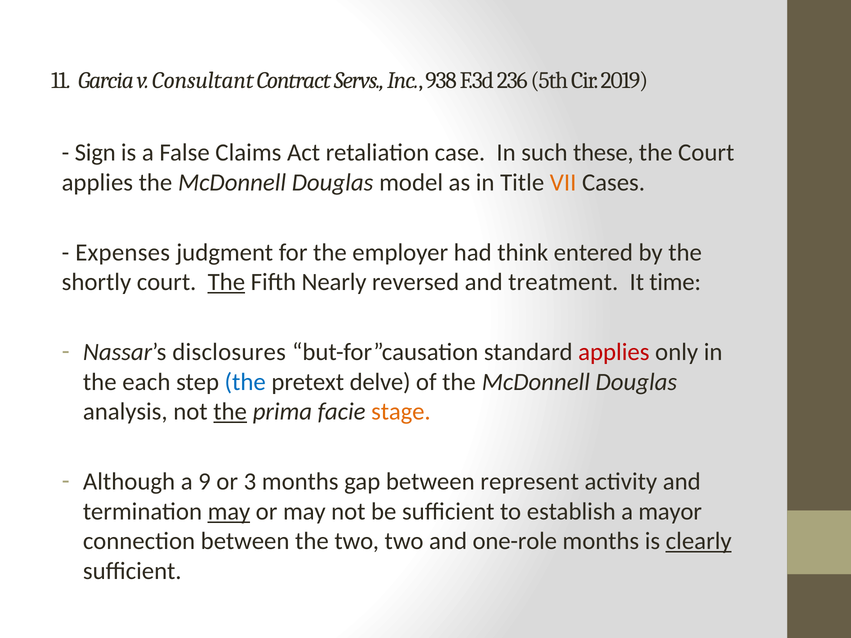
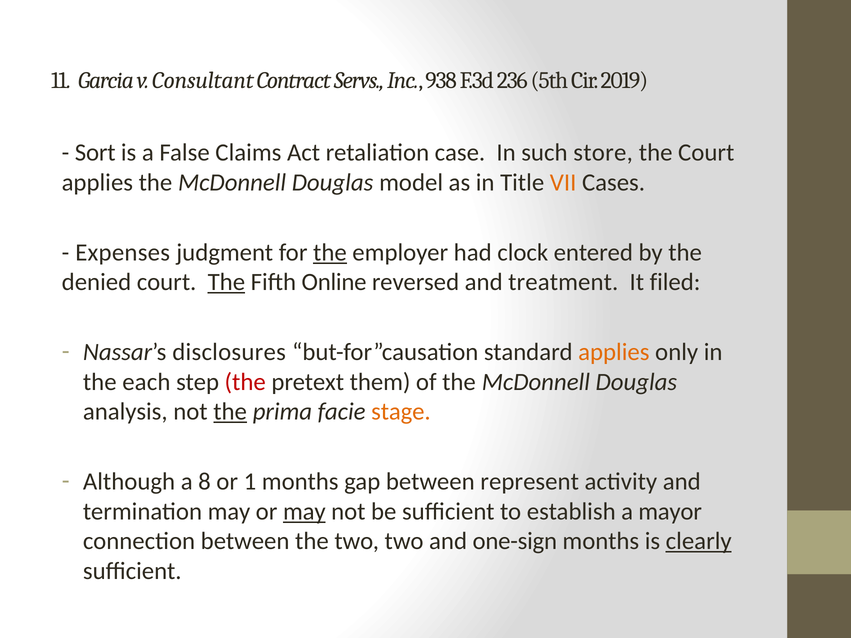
Sign: Sign -> Sort
these: these -> store
the at (330, 253) underline: none -> present
think: think -> clock
shortly: shortly -> denied
Nearly: Nearly -> Online
time: time -> filed
applies at (614, 352) colour: red -> orange
the at (245, 382) colour: blue -> red
delve: delve -> them
9: 9 -> 8
3: 3 -> 1
may at (229, 512) underline: present -> none
may at (304, 512) underline: none -> present
one-role: one-role -> one-sign
